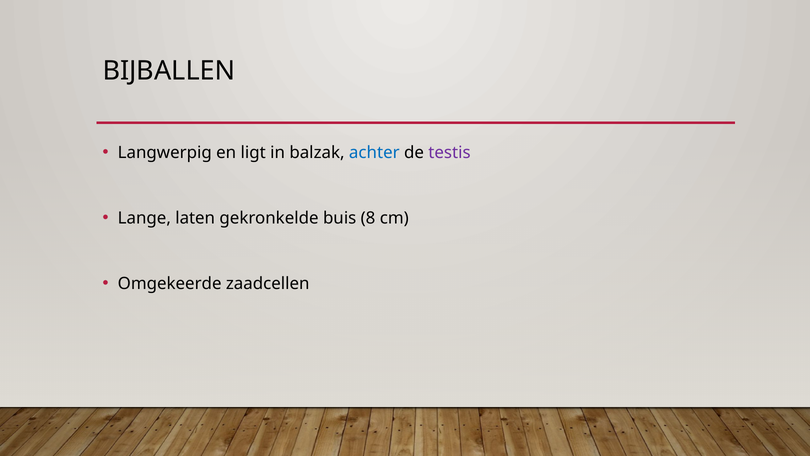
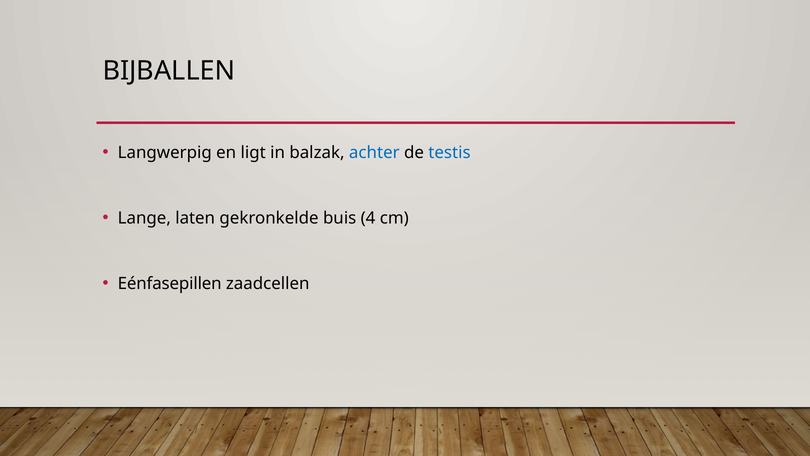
testis colour: purple -> blue
8: 8 -> 4
Omgekeerde: Omgekeerde -> Eénfasepillen
